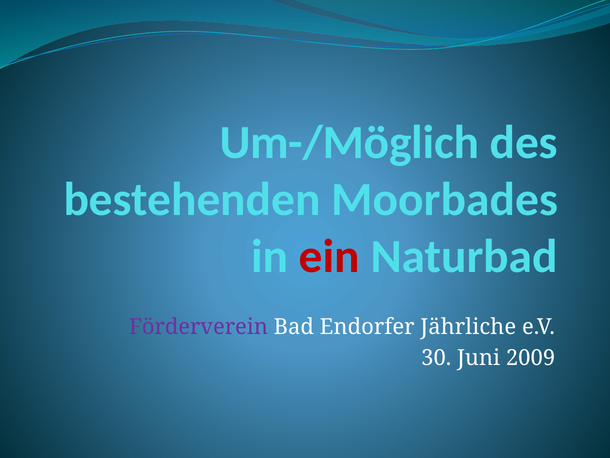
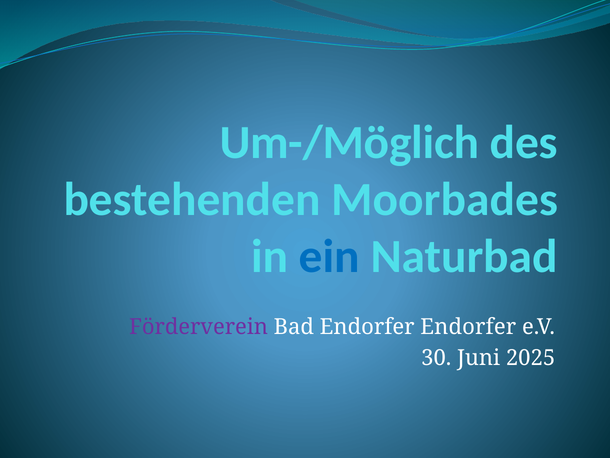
ein colour: red -> blue
Endorfer Jährliche: Jährliche -> Endorfer
2009: 2009 -> 2025
